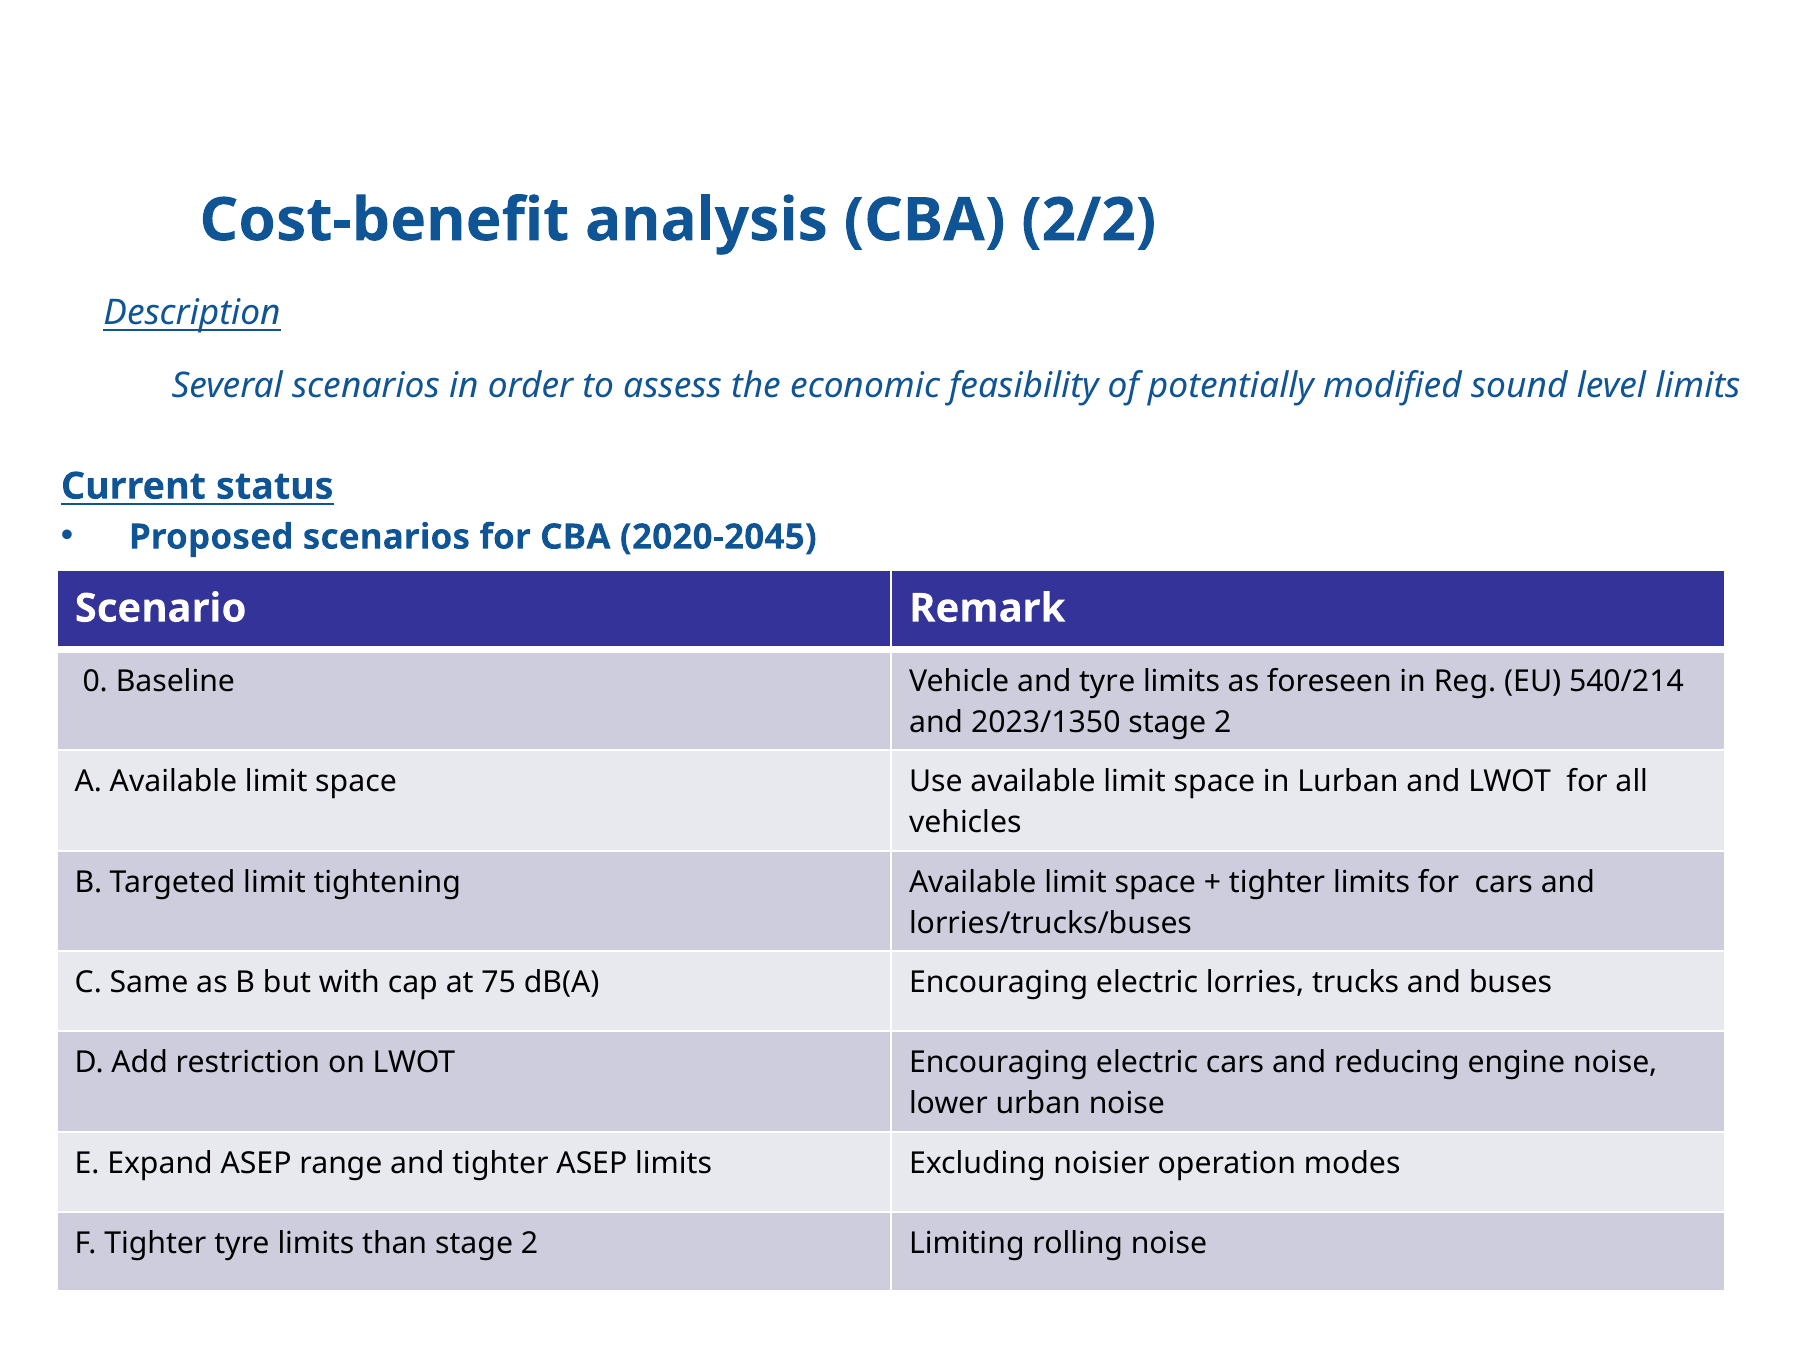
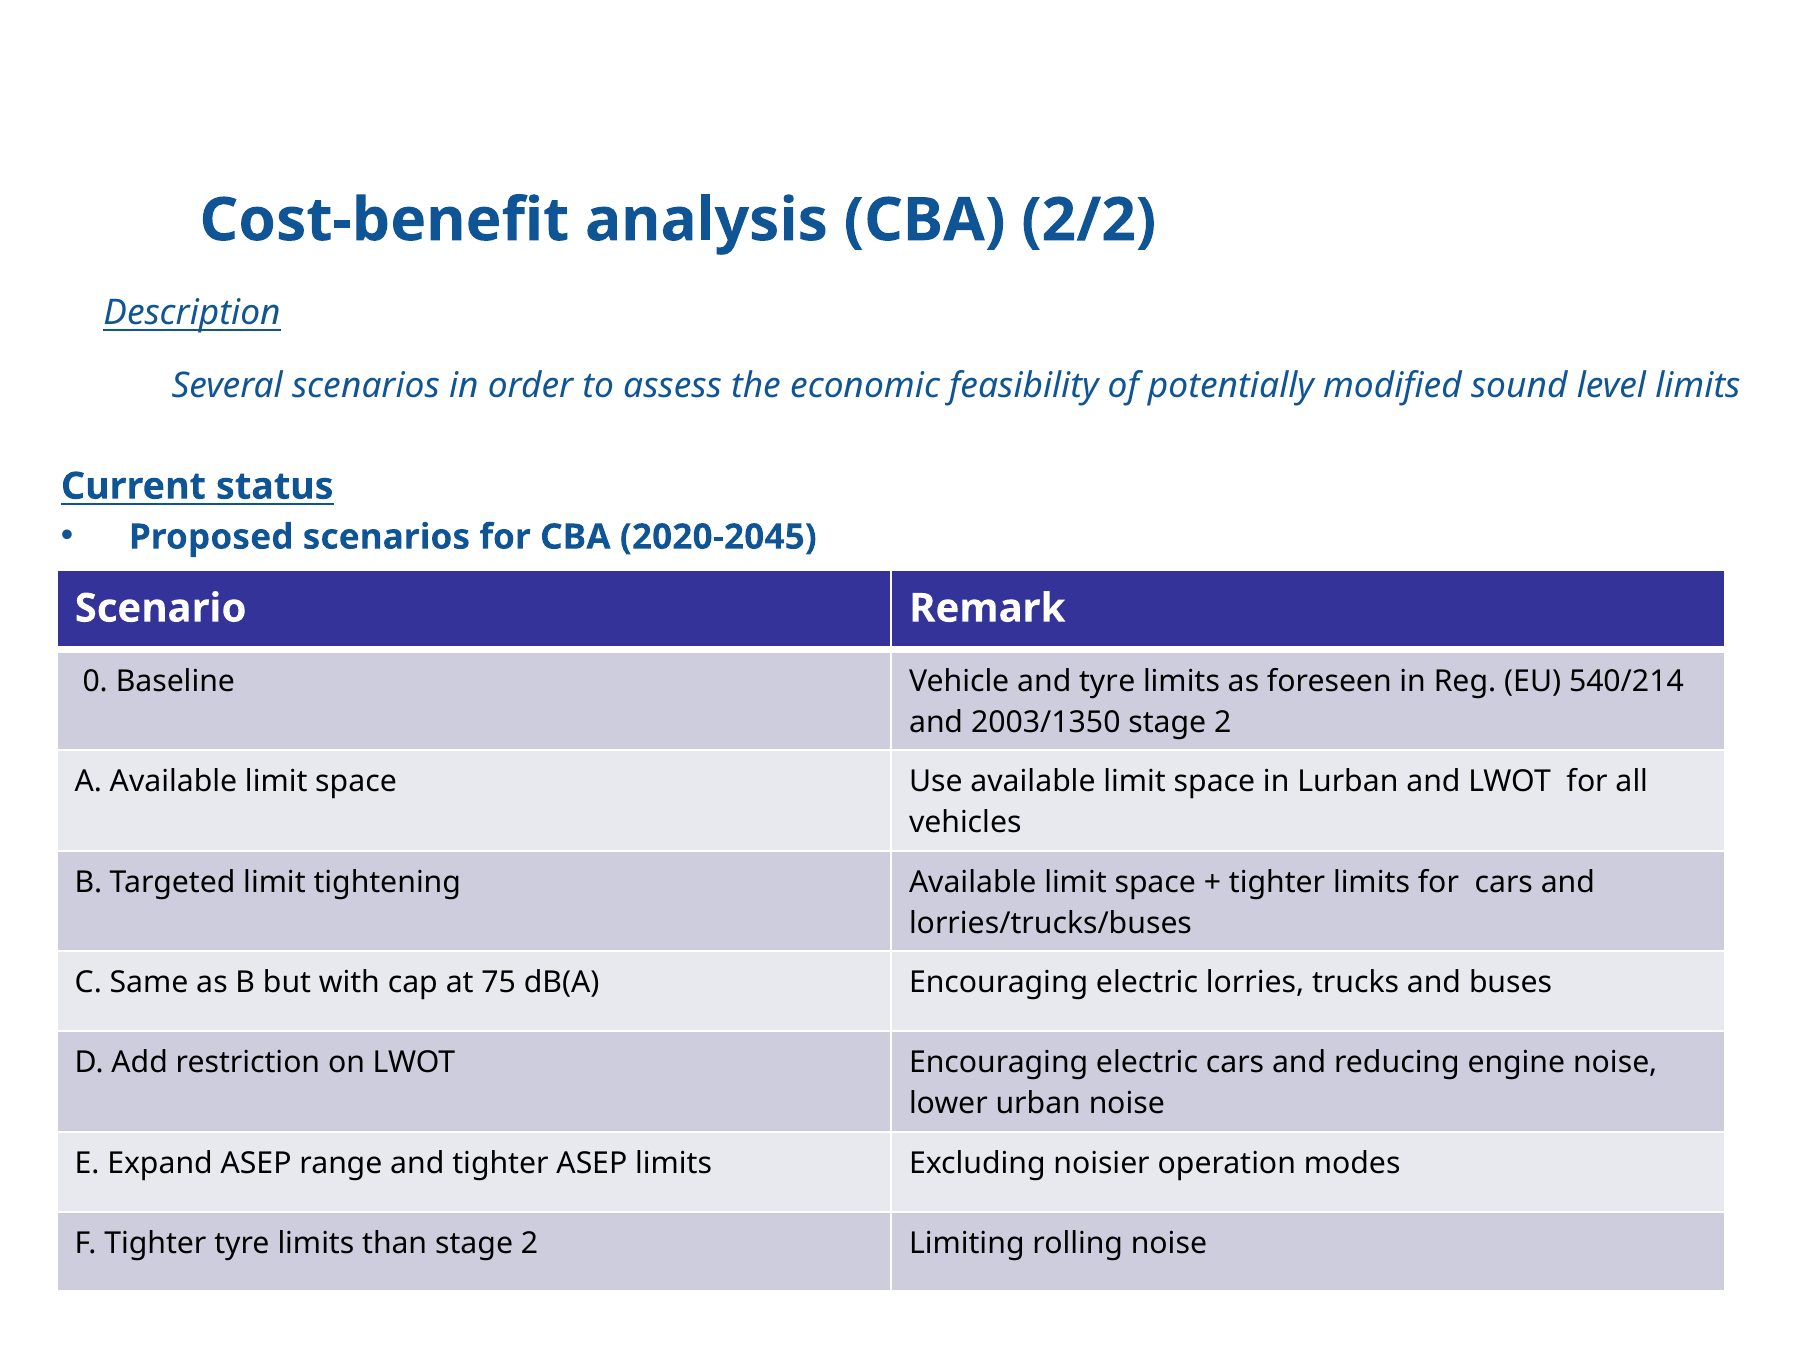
2023/1350: 2023/1350 -> 2003/1350
